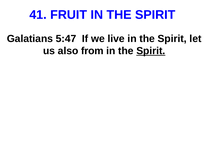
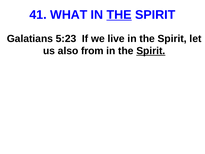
FRUIT: FRUIT -> WHAT
THE at (119, 15) underline: none -> present
5:47: 5:47 -> 5:23
